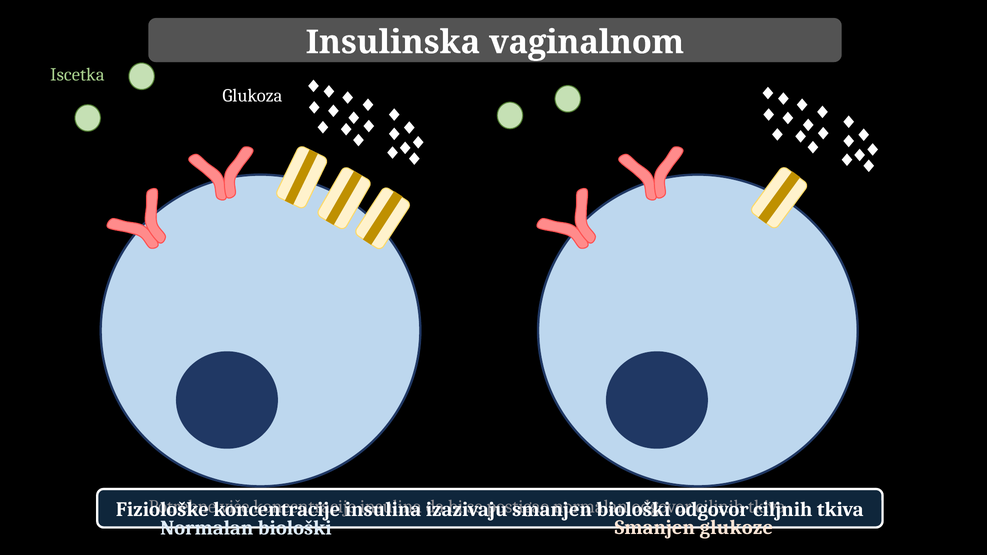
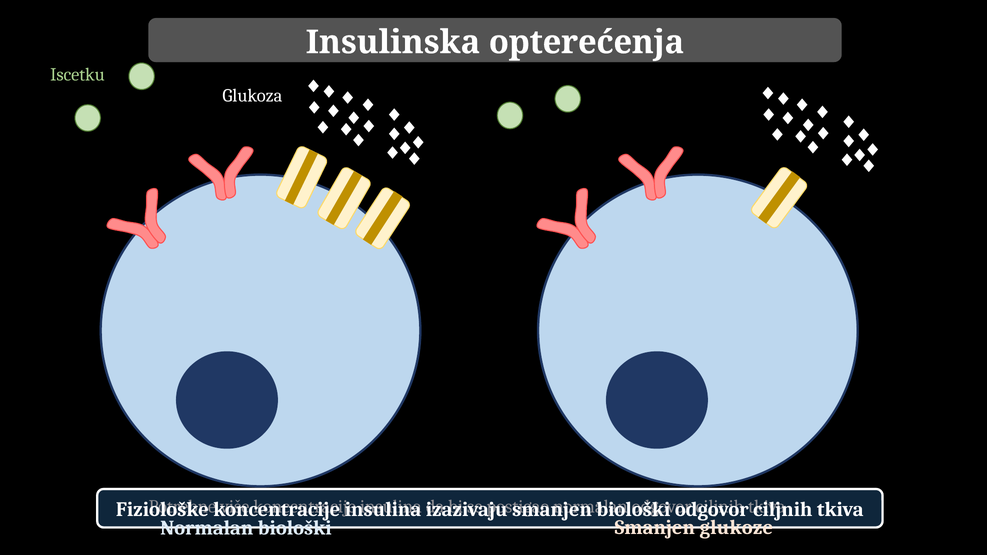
vaginalnom: vaginalnom -> opterećenja
Iscetka: Iscetka -> Iscetku
